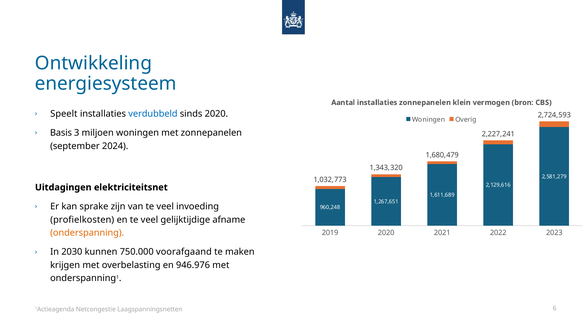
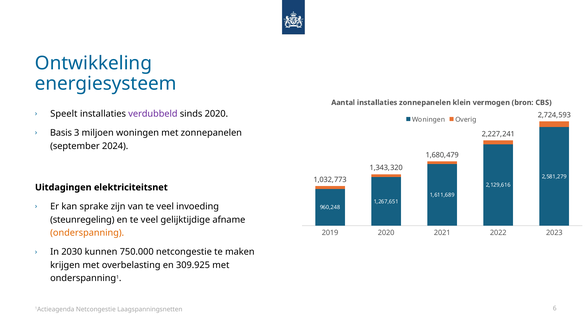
verdubbeld colour: blue -> purple
profielkosten: profielkosten -> steunregeling
750.000 voorafgaand: voorafgaand -> netcongestie
946.976: 946.976 -> 309.925
